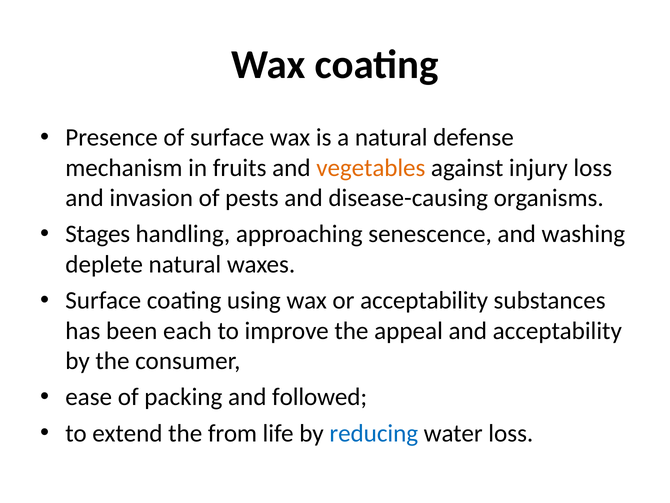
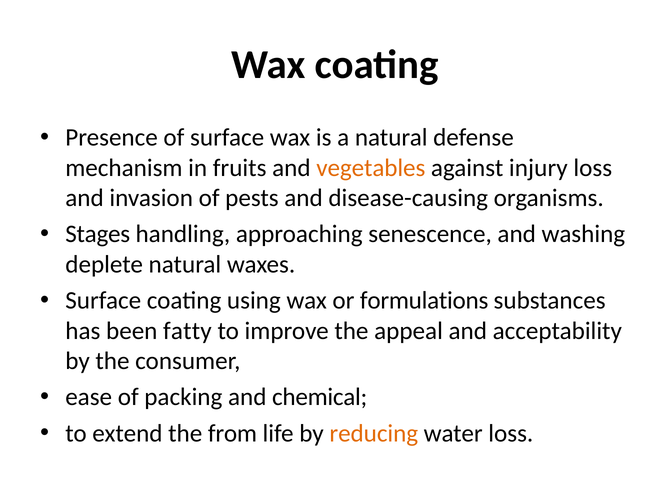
or acceptability: acceptability -> formulations
each: each -> fatty
followed: followed -> chemical
reducing colour: blue -> orange
